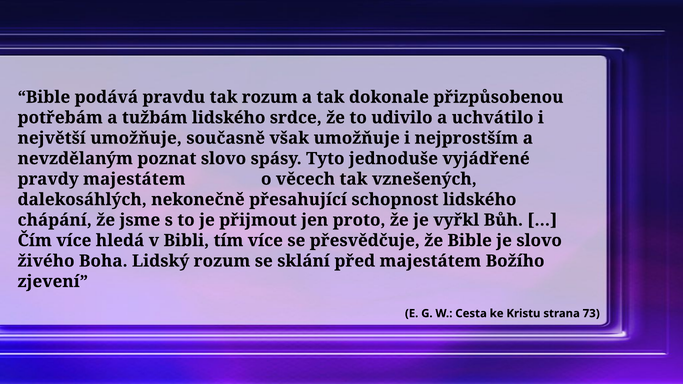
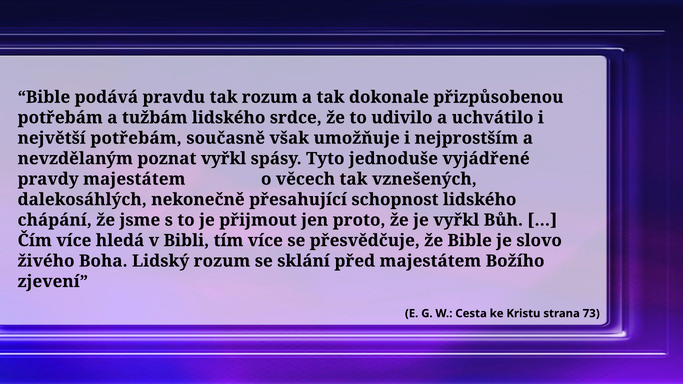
největší umožňuje: umožňuje -> potřebám
poznat slovo: slovo -> vyřkl
